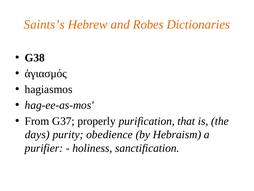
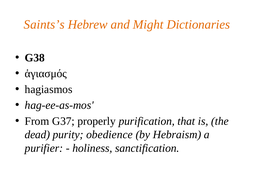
Robes: Robes -> Might
days: days -> dead
